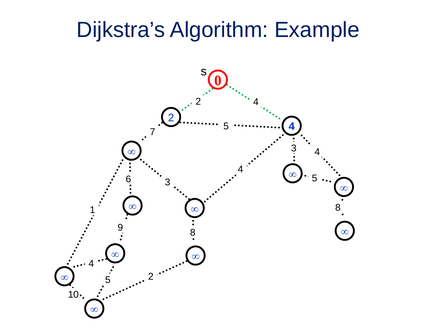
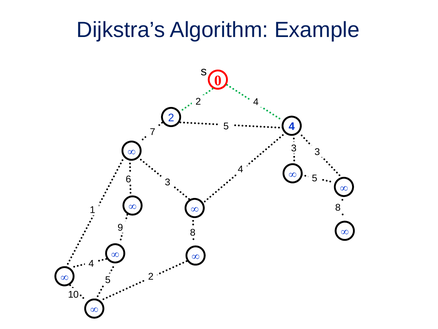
4 at (317, 152): 4 -> 3
